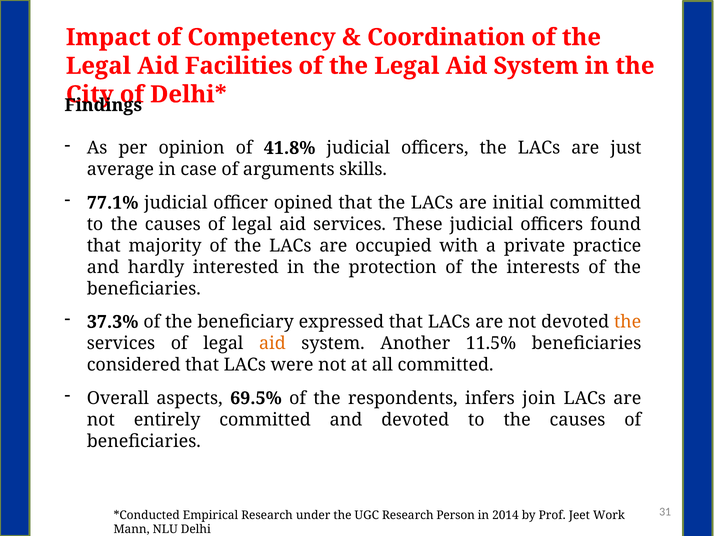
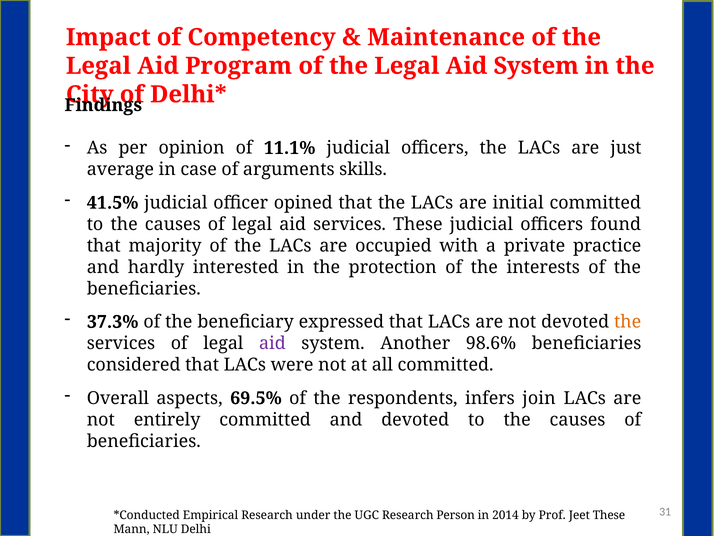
Coordination: Coordination -> Maintenance
Facilities: Facilities -> Program
41.8%: 41.8% -> 11.1%
77.1%: 77.1% -> 41.5%
aid at (272, 343) colour: orange -> purple
11.5%: 11.5% -> 98.6%
Jeet Work: Work -> These
